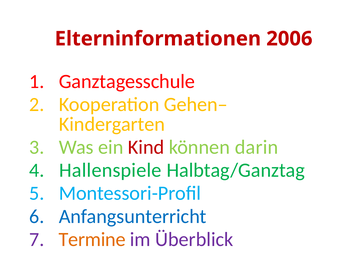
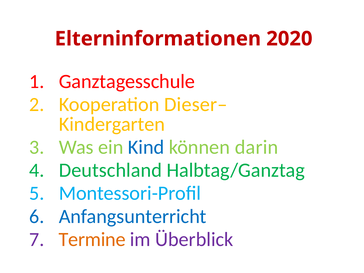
2006: 2006 -> 2020
Gehen–: Gehen– -> Dieser–
Kind colour: red -> blue
Hallenspiele: Hallenspiele -> Deutschland
